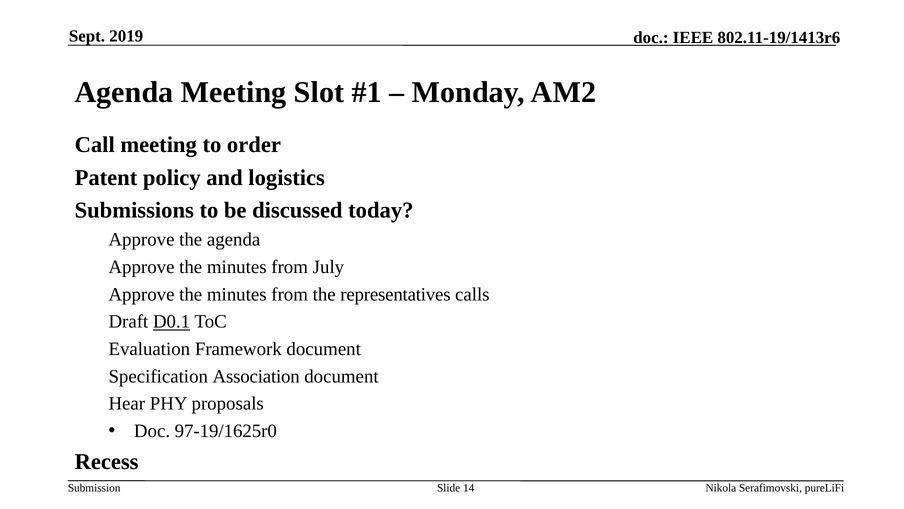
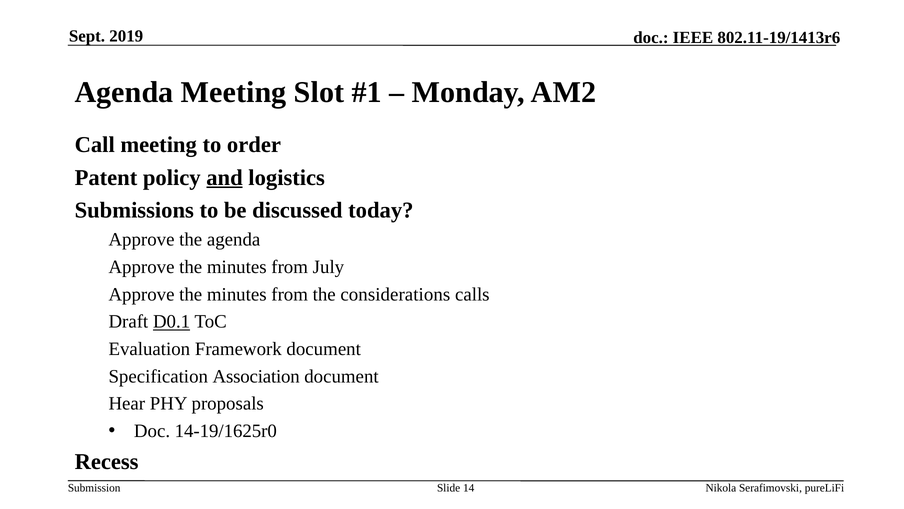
and underline: none -> present
representatives: representatives -> considerations
97-19/1625r0: 97-19/1625r0 -> 14-19/1625r0
